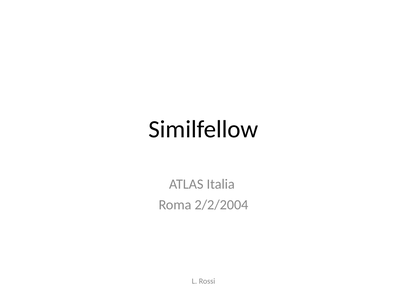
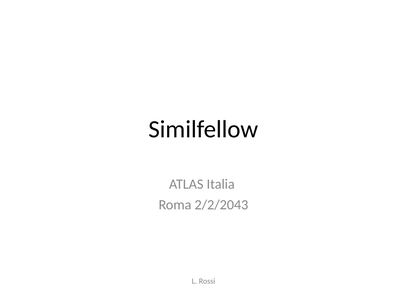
2/2/2004: 2/2/2004 -> 2/2/2043
